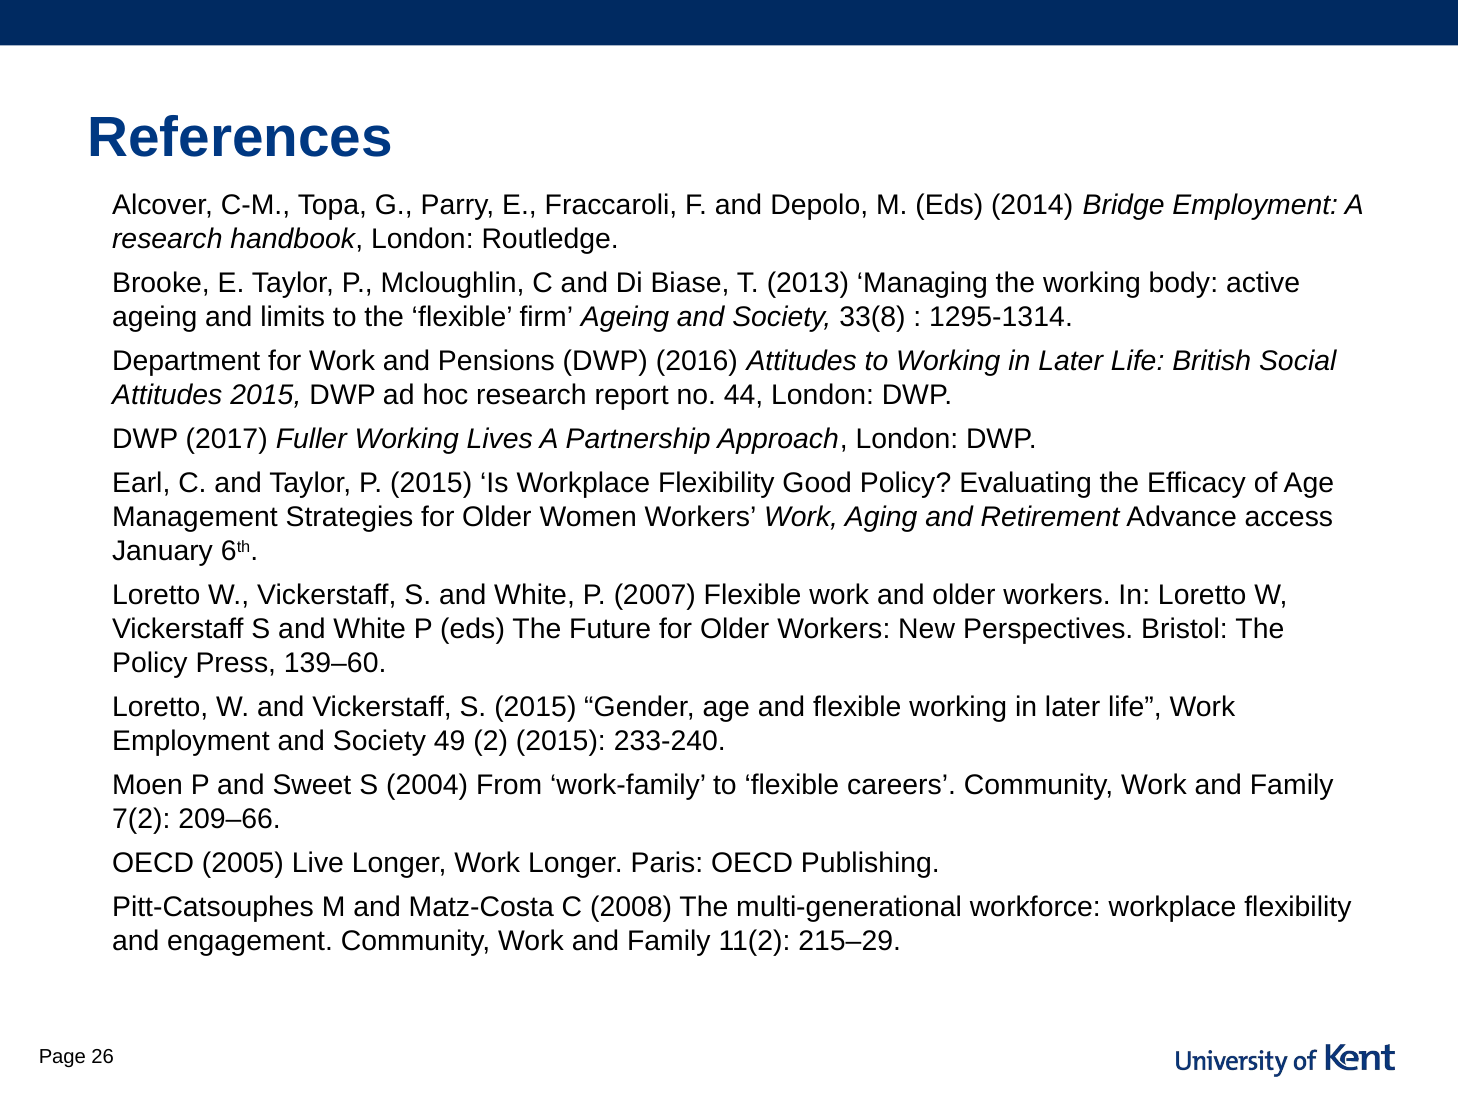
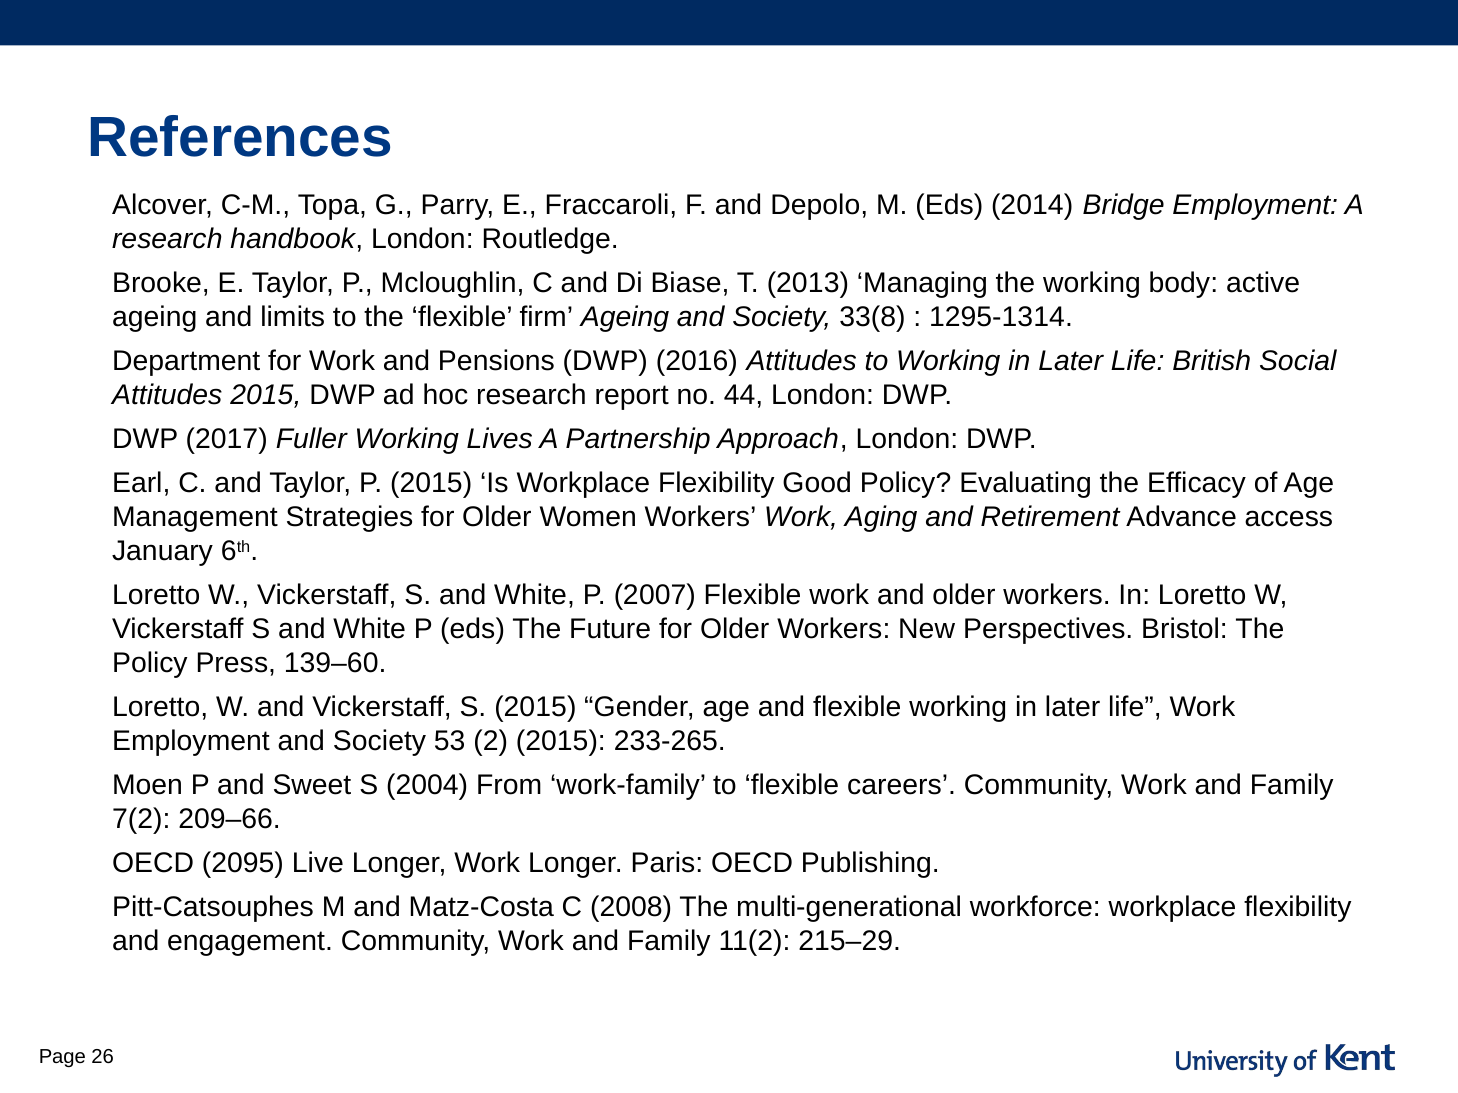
49: 49 -> 53
233-240: 233-240 -> 233-265
2005: 2005 -> 2095
